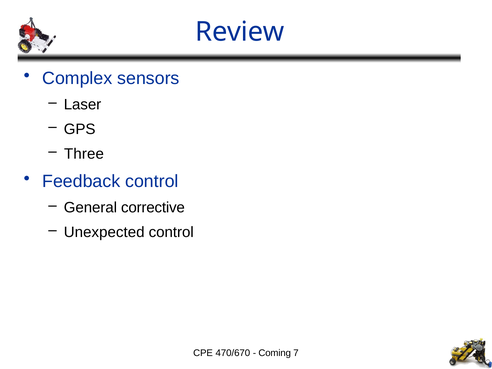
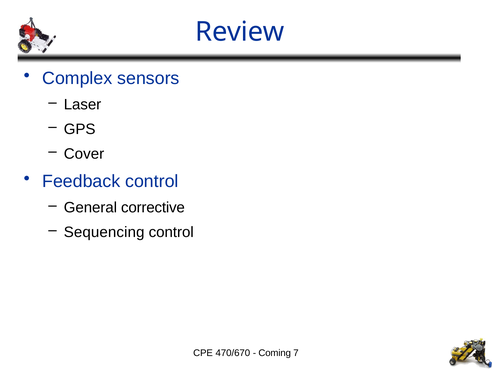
Three: Three -> Cover
Unexpected: Unexpected -> Sequencing
